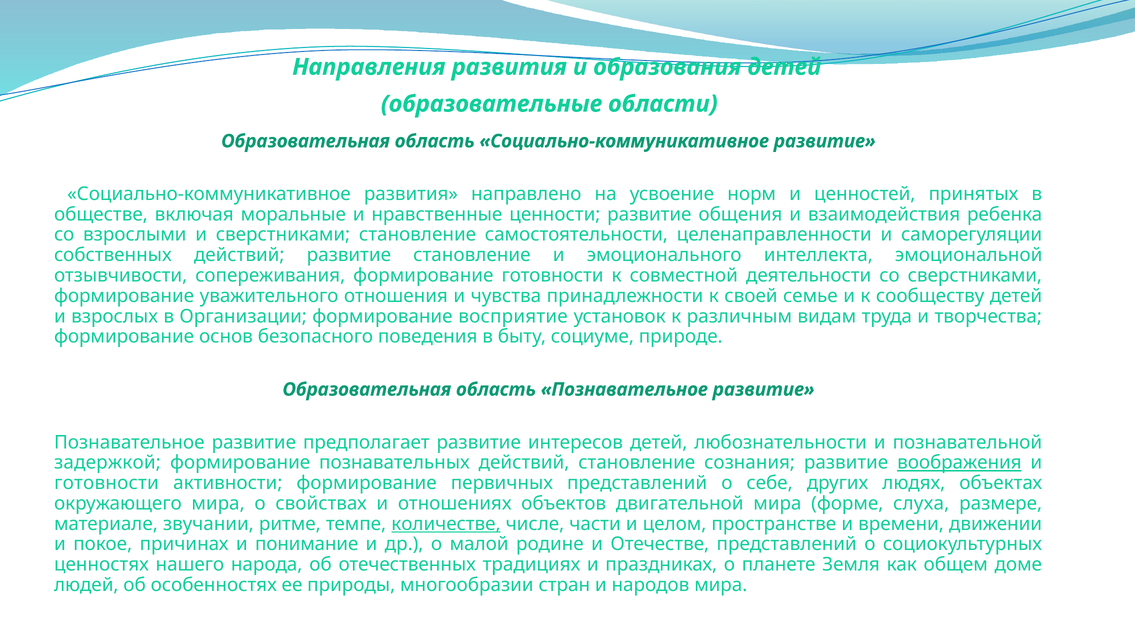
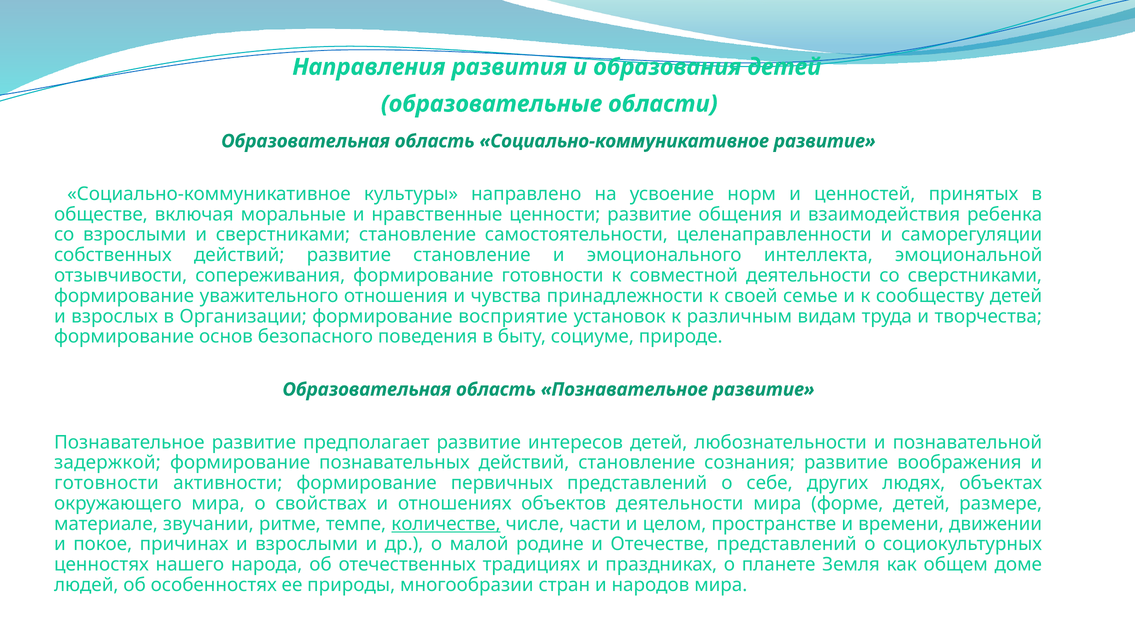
Социально-коммуникативное развития: развития -> культуры
воображения underline: present -> none
объектов двигательной: двигательной -> деятельности
форме слуха: слуха -> детей
и понимание: понимание -> взрослыми
